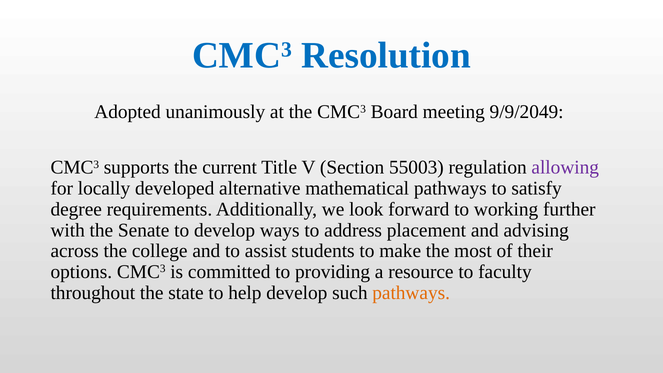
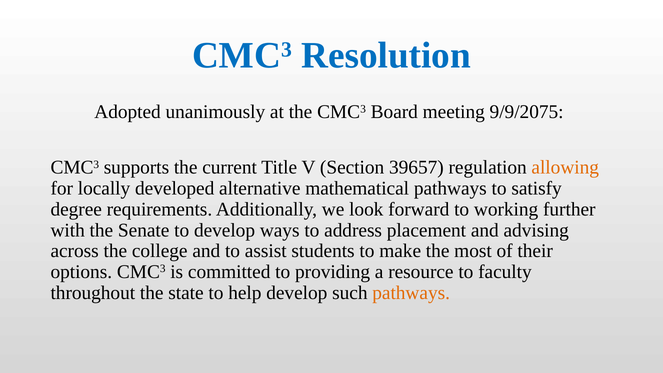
9/9/2049: 9/9/2049 -> 9/9/2075
55003: 55003 -> 39657
allowing colour: purple -> orange
